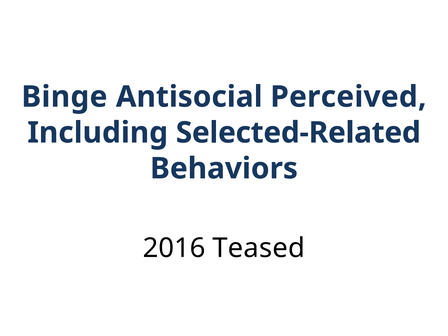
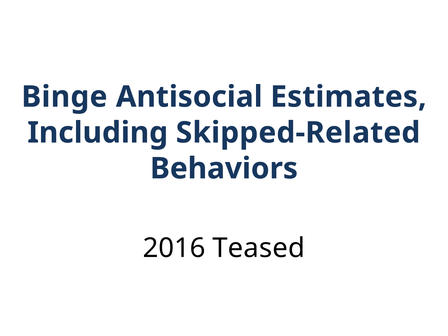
Perceived: Perceived -> Estimates
Selected-Related: Selected-Related -> Skipped-Related
